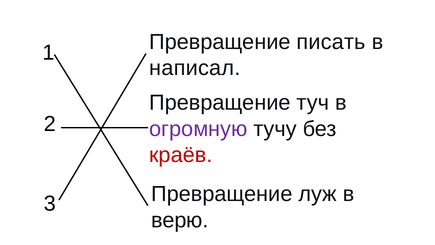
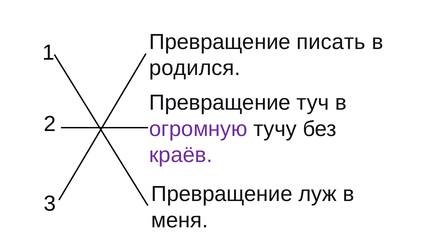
написал: написал -> родился
краёв colour: red -> purple
верю: верю -> меня
